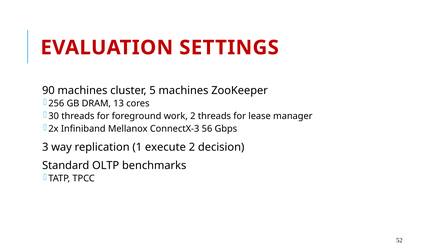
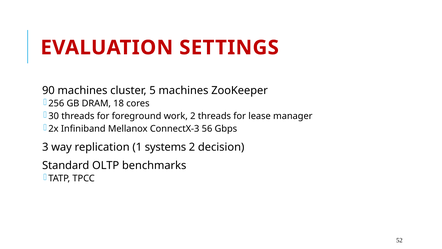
13: 13 -> 18
execute: execute -> systems
